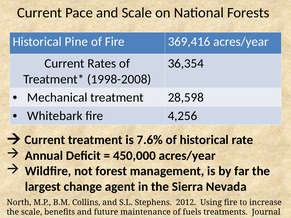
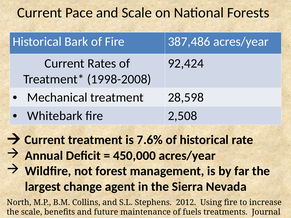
Pine: Pine -> Bark
369,416: 369,416 -> 387,486
36,354: 36,354 -> 92,424
4,256: 4,256 -> 2,508
